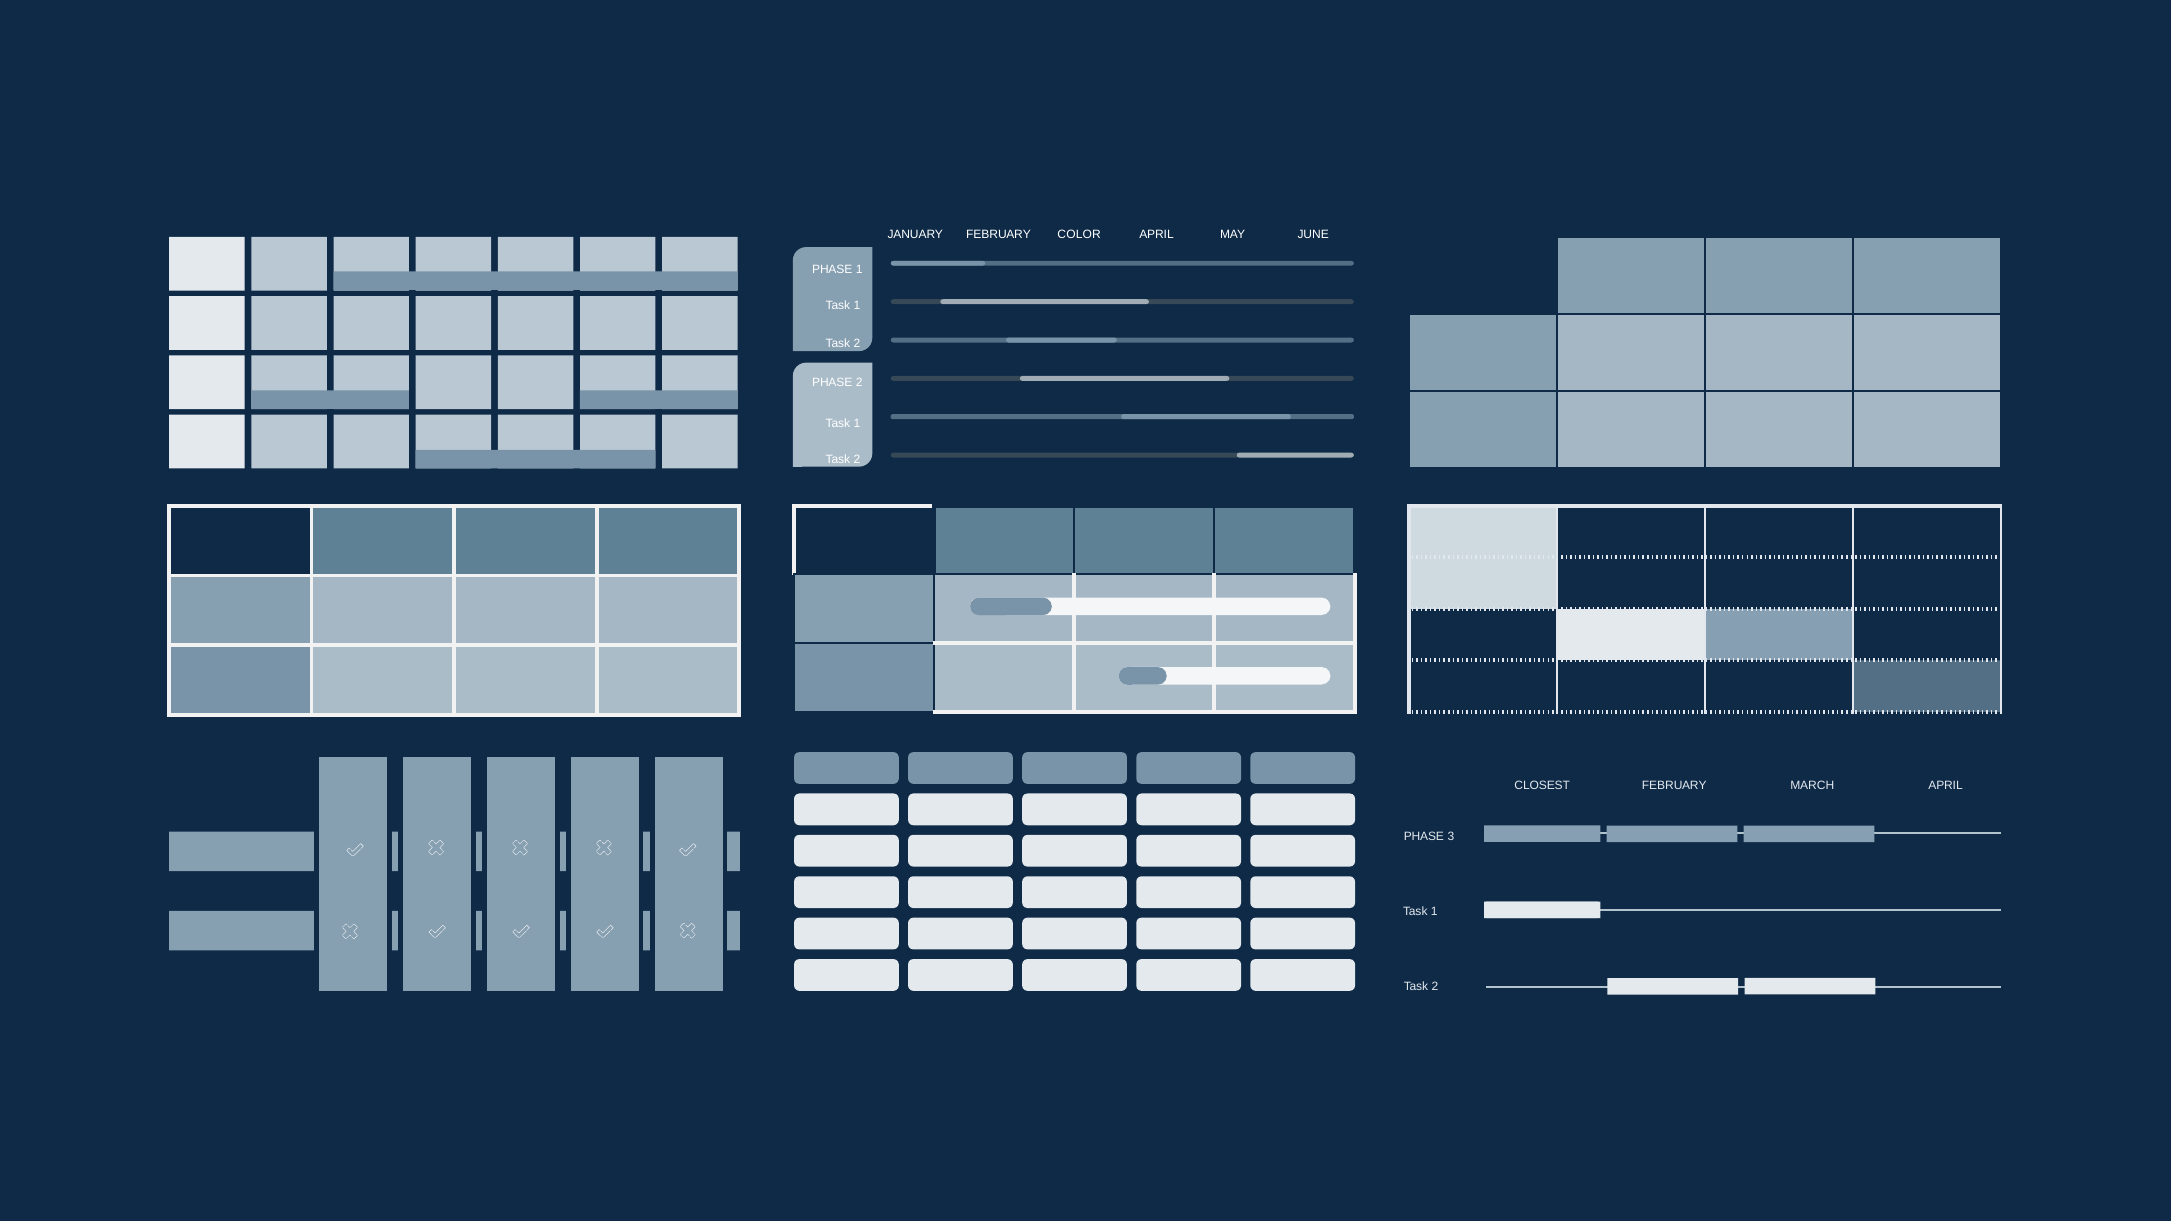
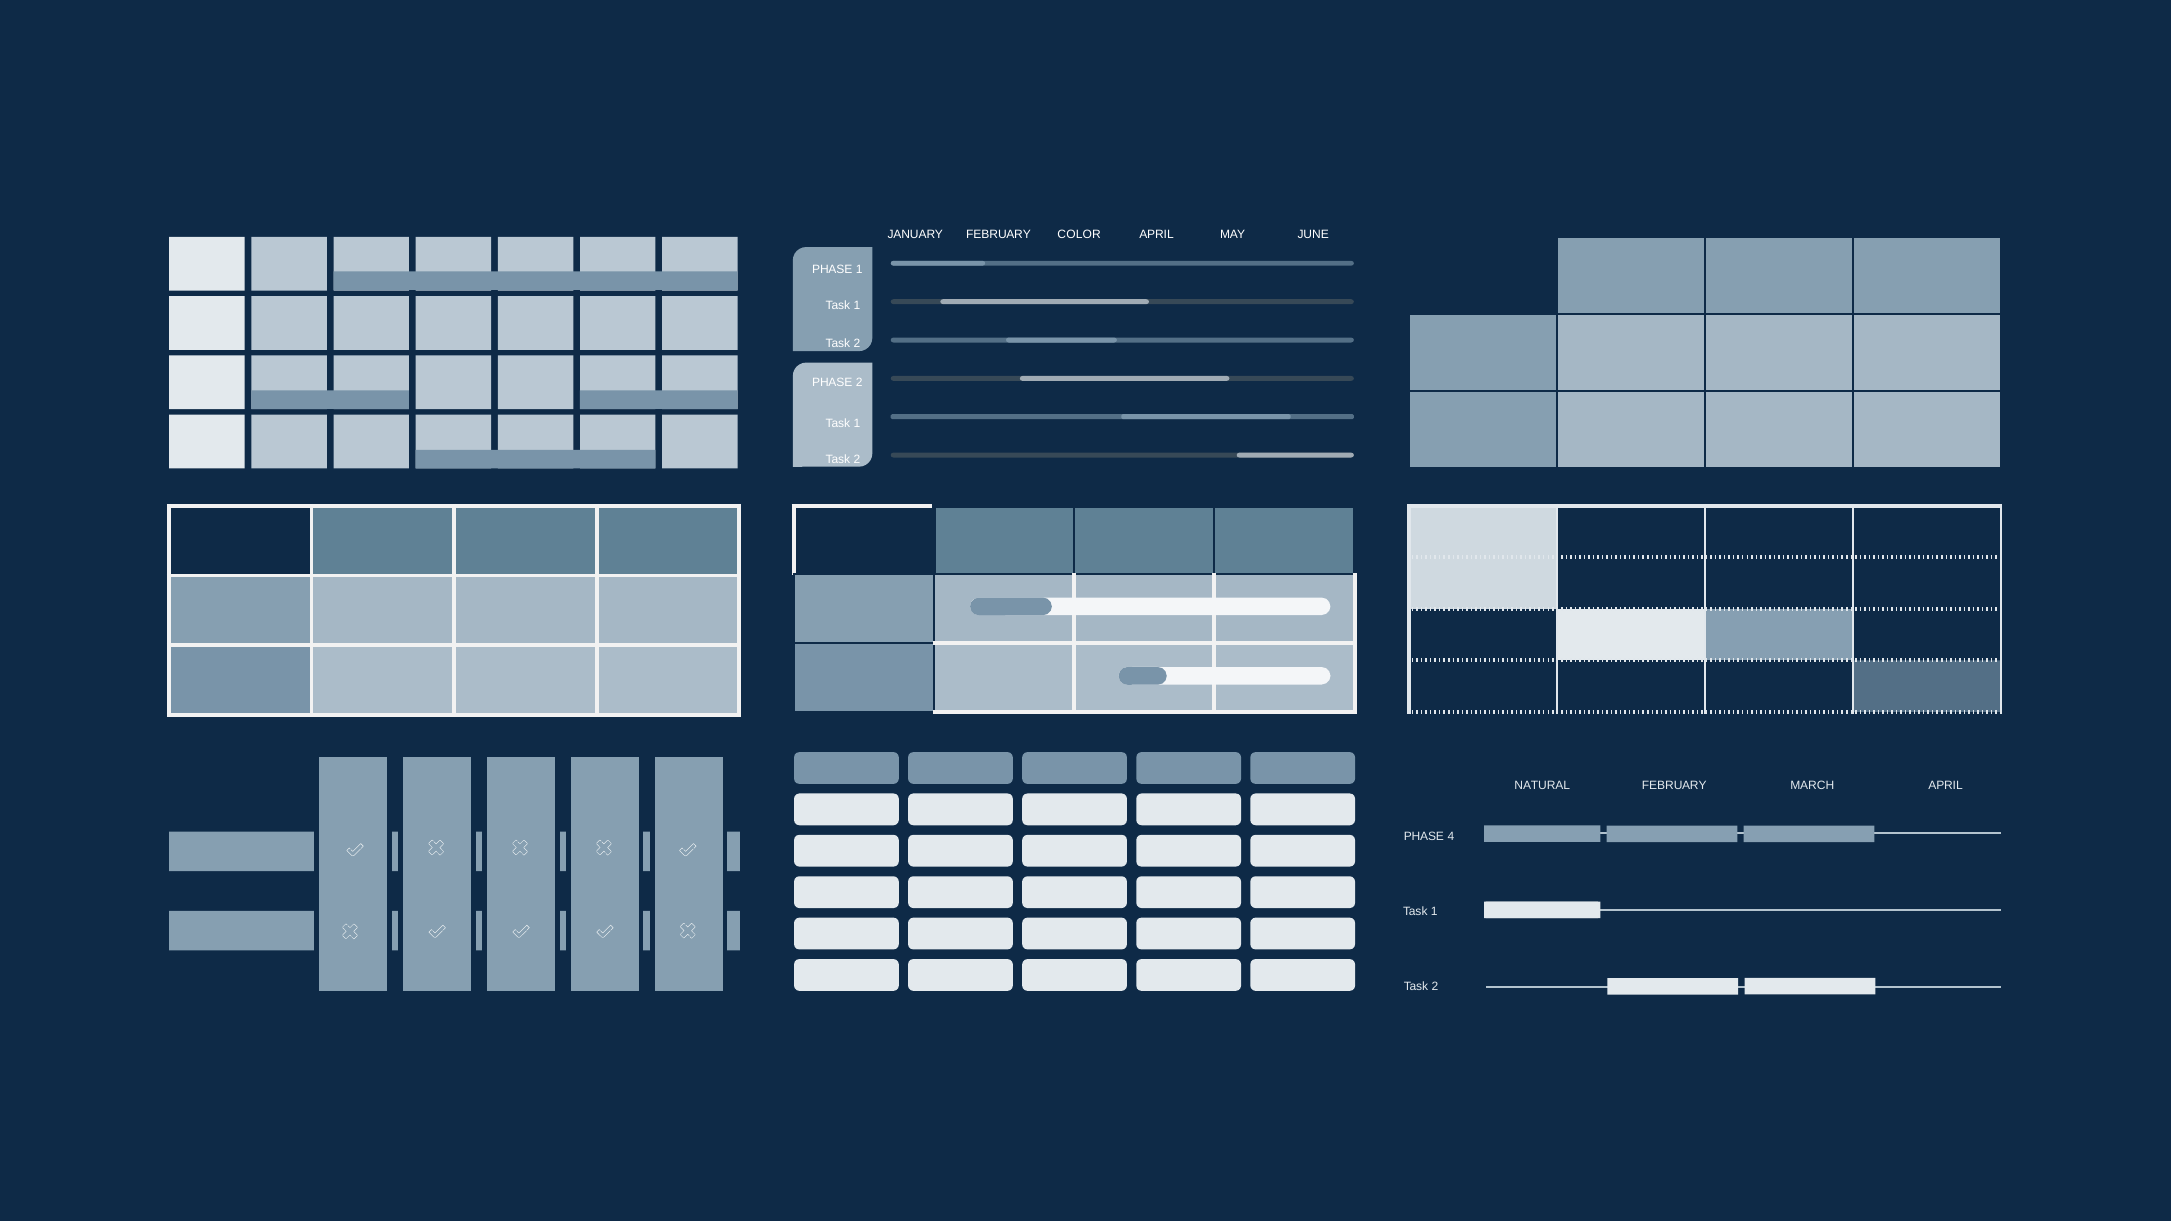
CLOSEST: CLOSEST -> NATURAL
3: 3 -> 4
